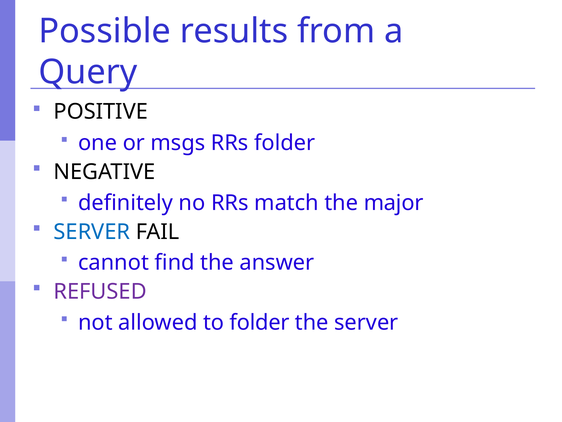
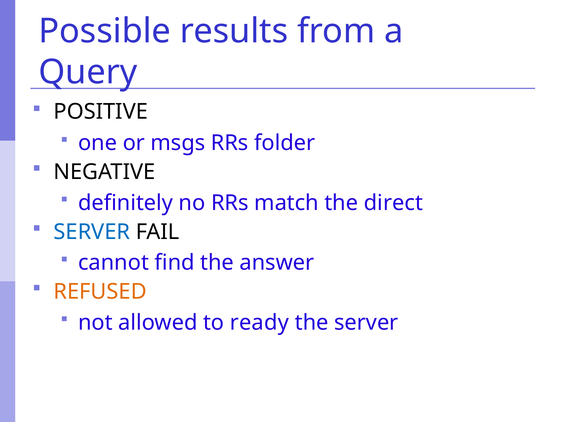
major: major -> direct
REFUSED colour: purple -> orange
to folder: folder -> ready
